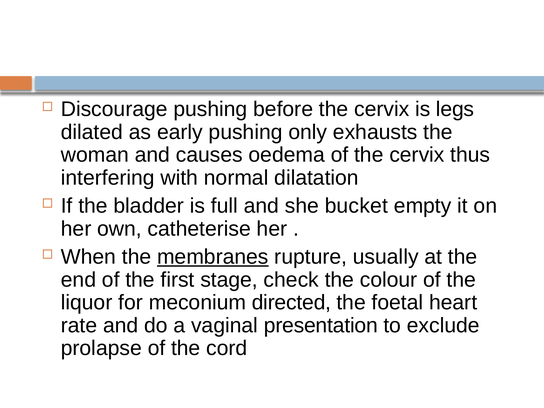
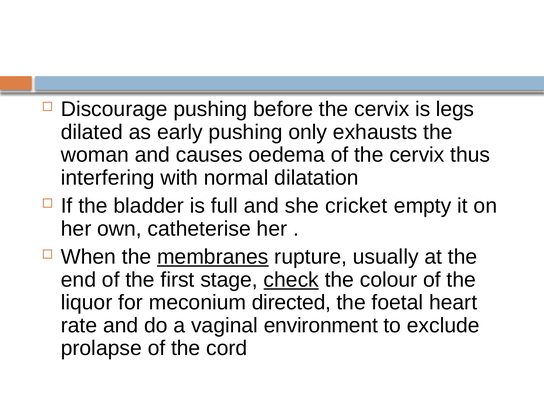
bucket: bucket -> cricket
check underline: none -> present
presentation: presentation -> environment
